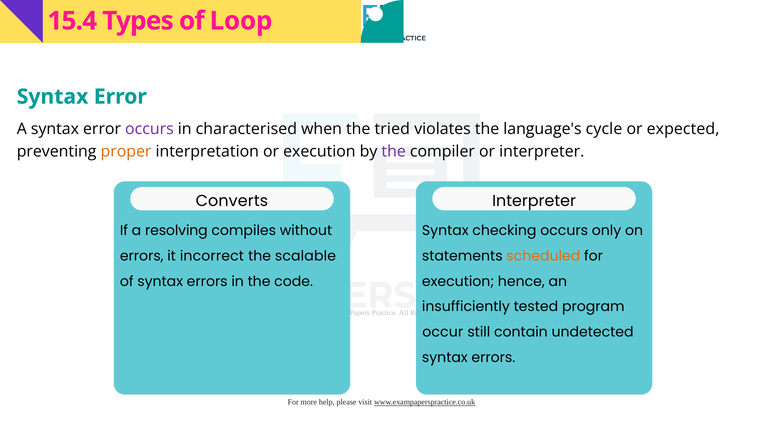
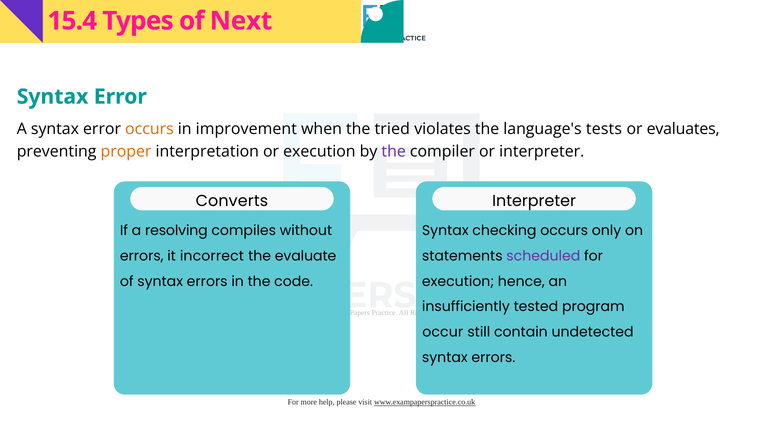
Loop: Loop -> Next
occurs at (149, 129) colour: purple -> orange
characterised: characterised -> improvement
cycle: cycle -> tests
expected: expected -> evaluates
scalable: scalable -> evaluate
scheduled colour: orange -> purple
